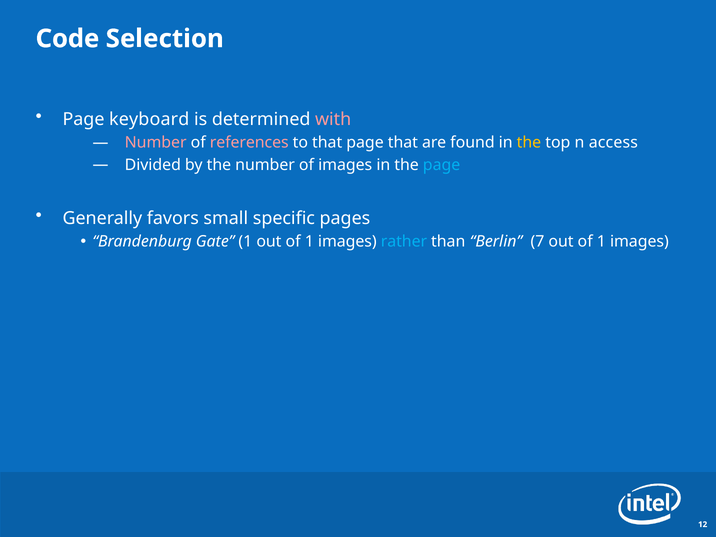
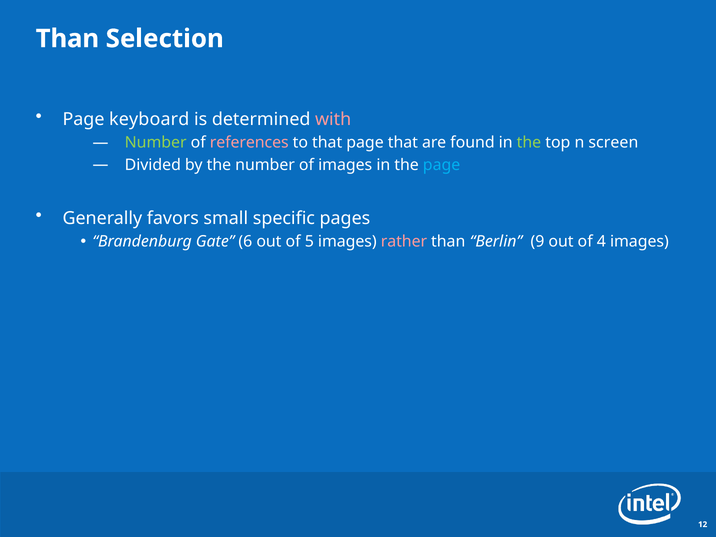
Code at (67, 39): Code -> Than
Number at (156, 143) colour: pink -> light green
the at (529, 143) colour: yellow -> light green
access: access -> screen
Gate 1: 1 -> 6
1 at (309, 242): 1 -> 5
rather colour: light blue -> pink
7: 7 -> 9
1 at (601, 242): 1 -> 4
